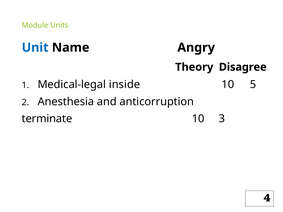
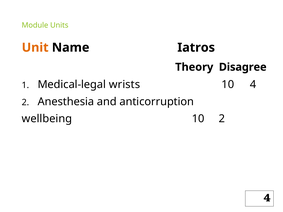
Unit colour: blue -> orange
Angry: Angry -> Iatros
inside: inside -> wrists
10 5: 5 -> 4
terminate: terminate -> wellbeing
10 3: 3 -> 2
